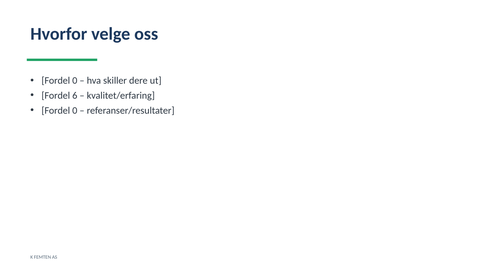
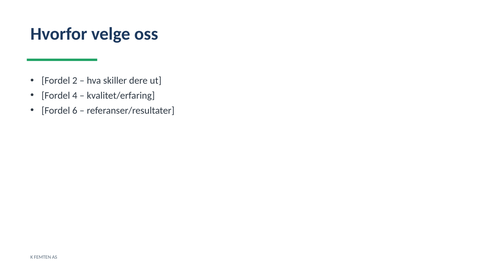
0 at (75, 81): 0 -> 2
6: 6 -> 4
0 at (75, 111): 0 -> 6
